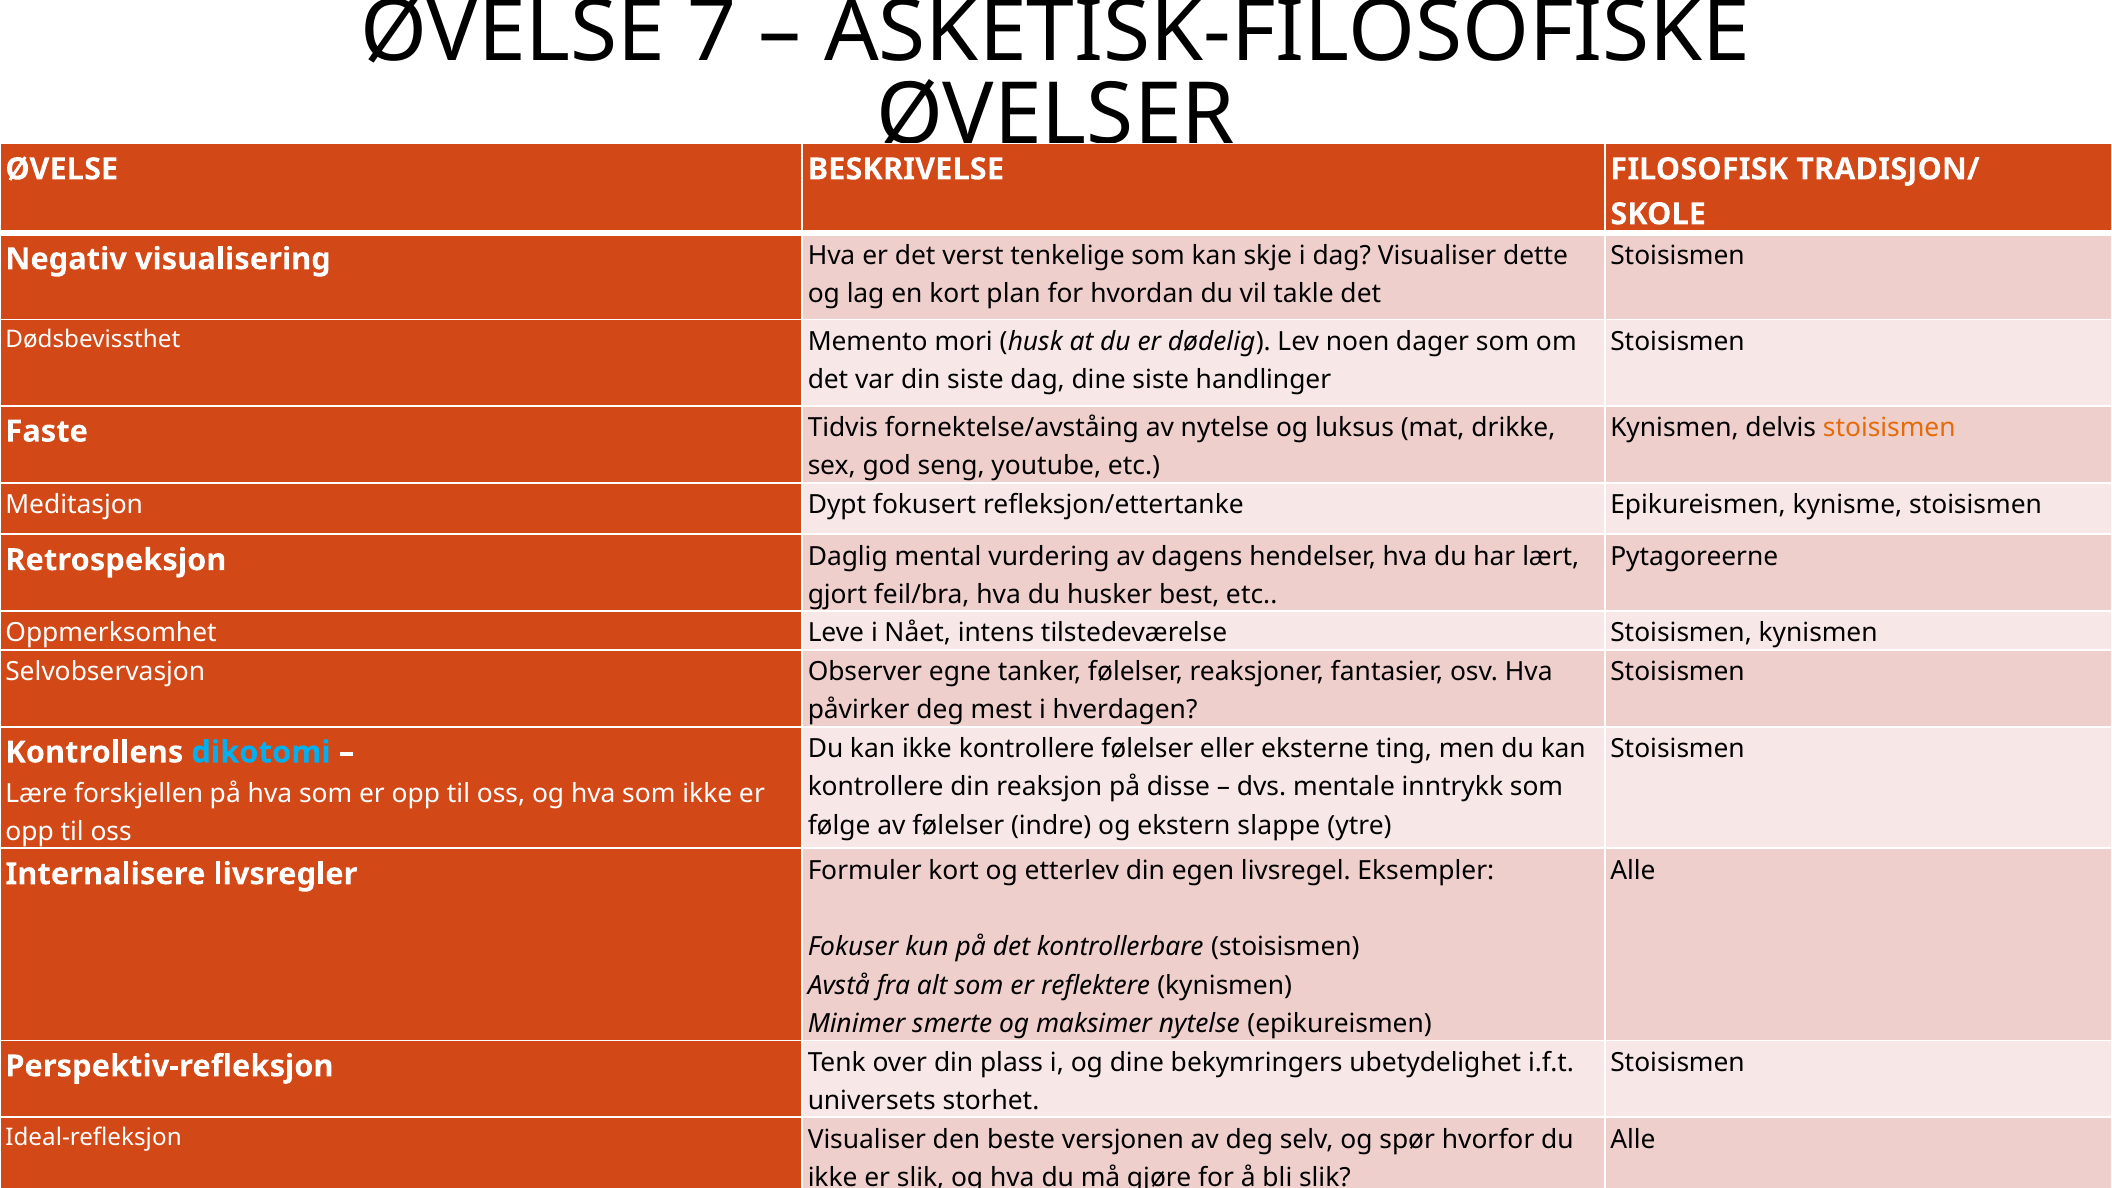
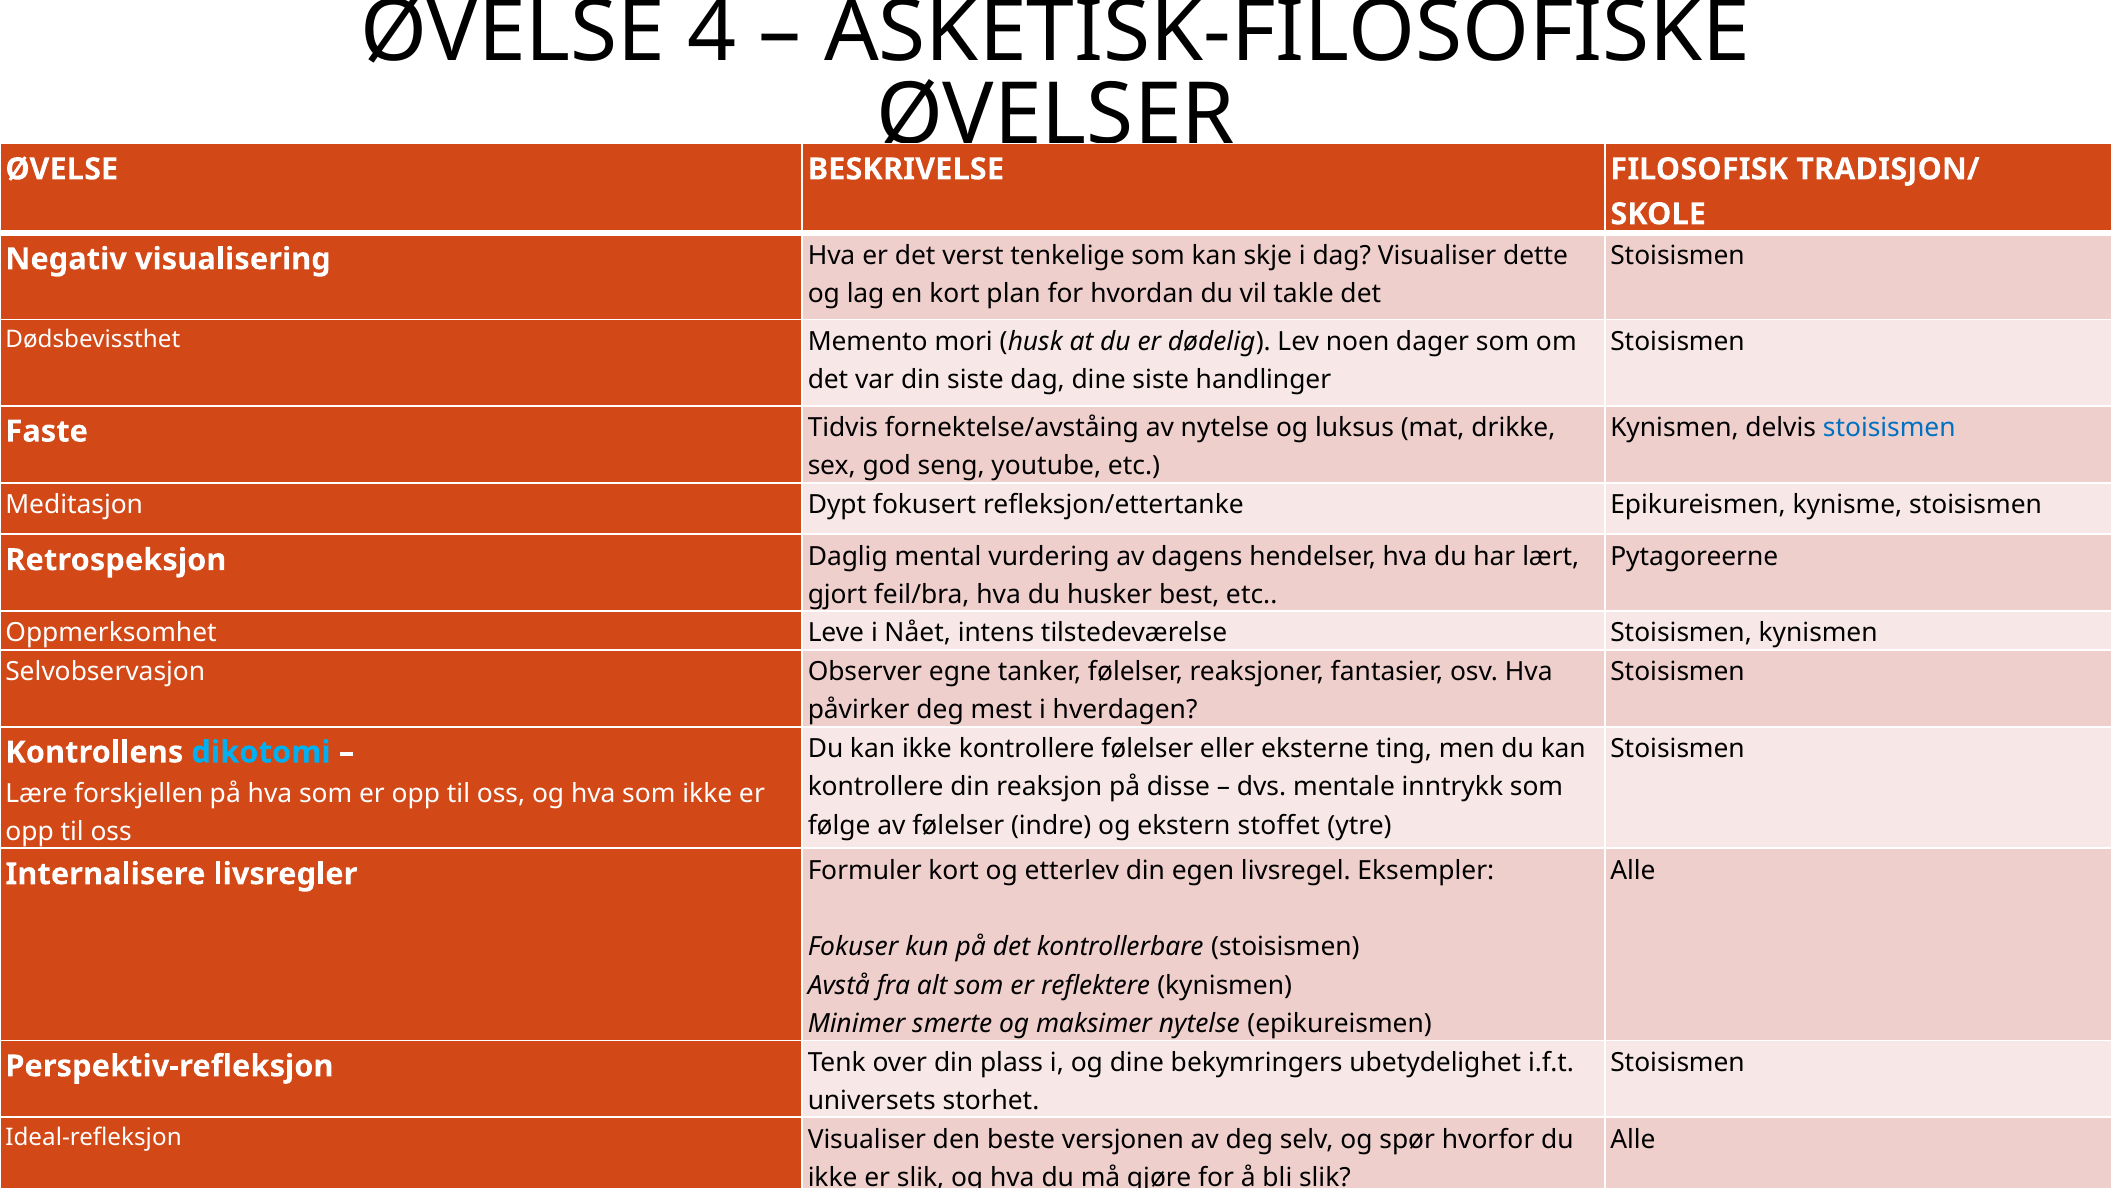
7: 7 -> 4
stoisismen at (1889, 428) colour: orange -> blue
slappe: slappe -> stoffet
